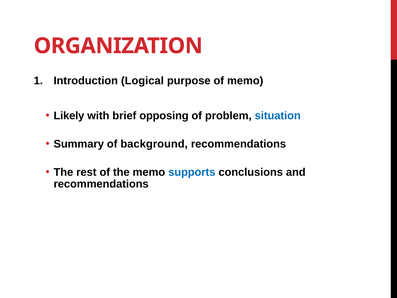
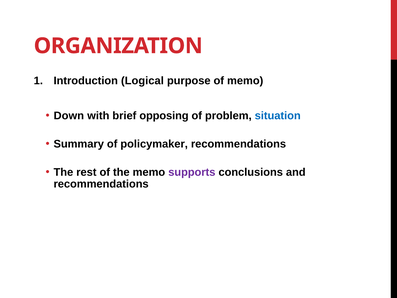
Likely: Likely -> Down
background: background -> policymaker
supports colour: blue -> purple
